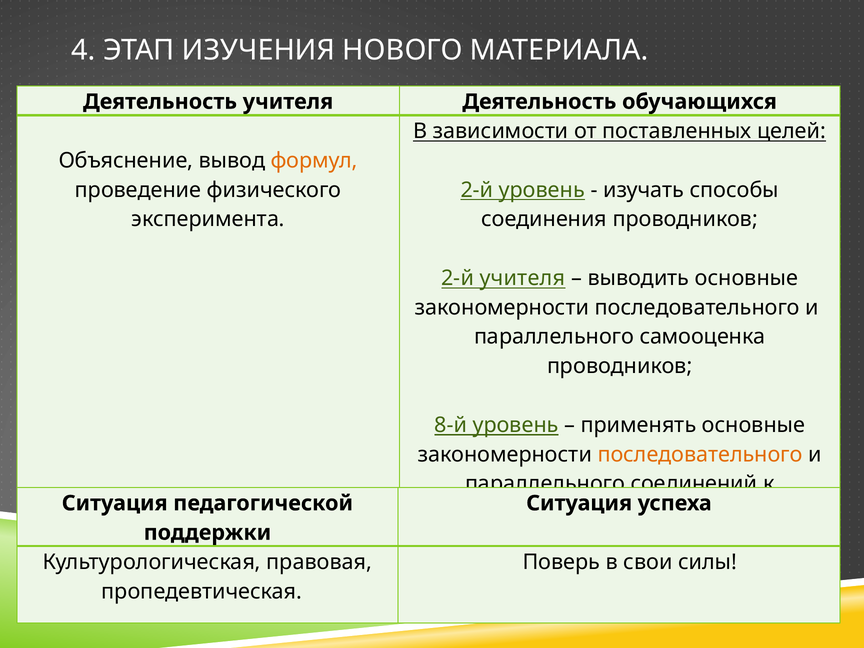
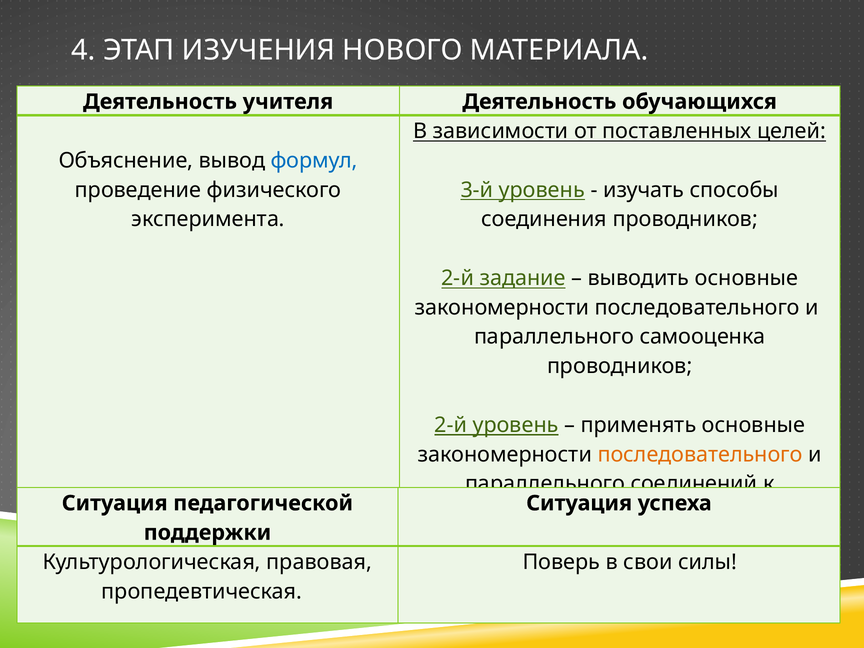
формул colour: orange -> blue
2-й at (477, 190): 2-й -> 3-й
2-й учителя: учителя -> задание
8-й at (451, 425): 8-й -> 2-й
